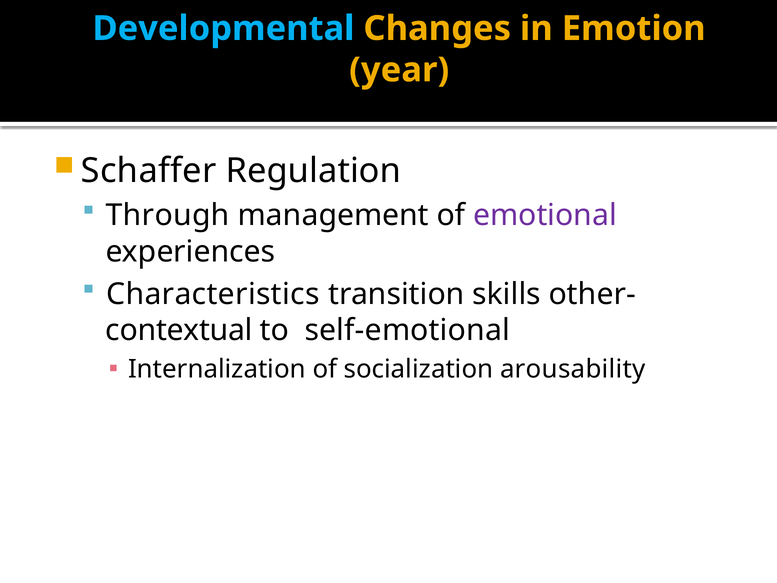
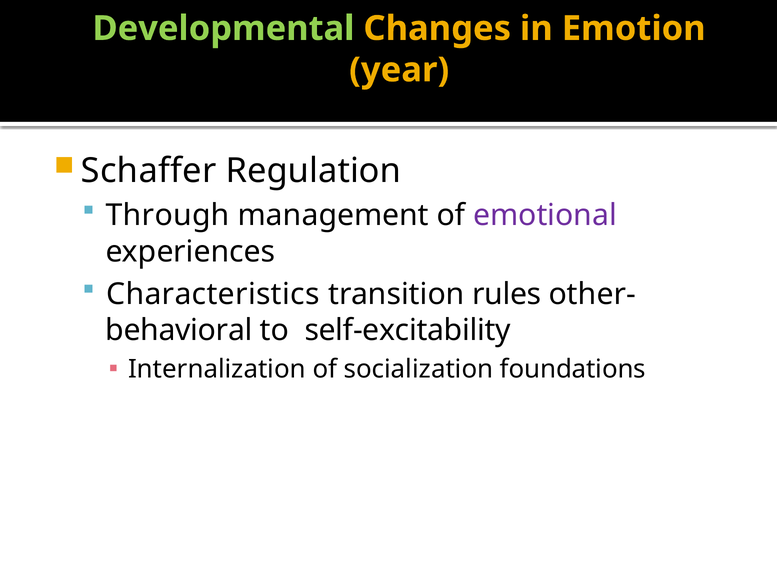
Developmental colour: light blue -> light green
skills: skills -> rules
contextual: contextual -> behavioral
self-emotional: self-emotional -> self-excitability
arousability: arousability -> foundations
